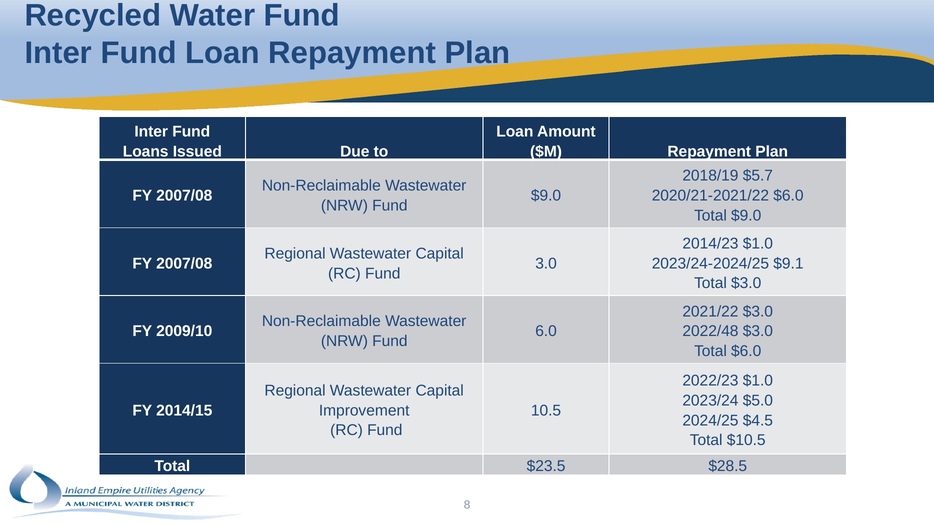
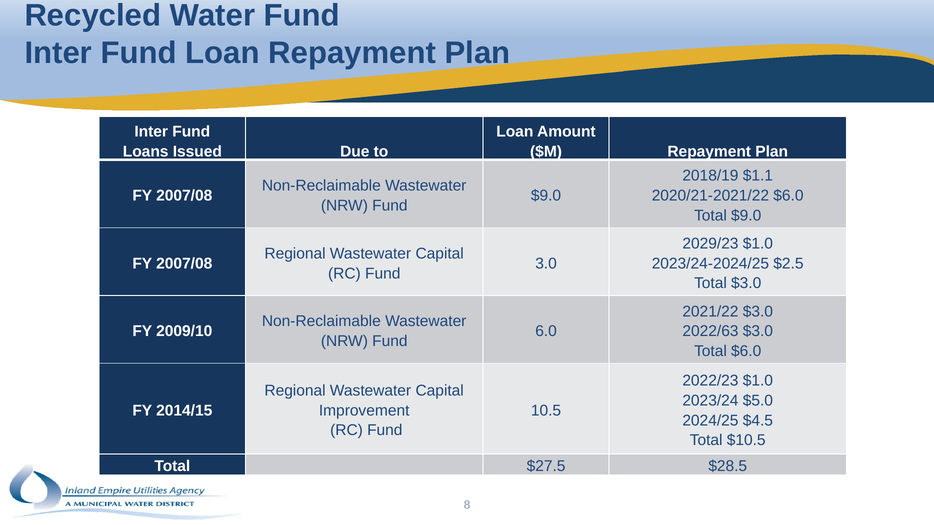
$5.7: $5.7 -> $1.1
2014/23: 2014/23 -> 2029/23
$9.1: $9.1 -> $2.5
2022/48: 2022/48 -> 2022/63
$23.5: $23.5 -> $27.5
